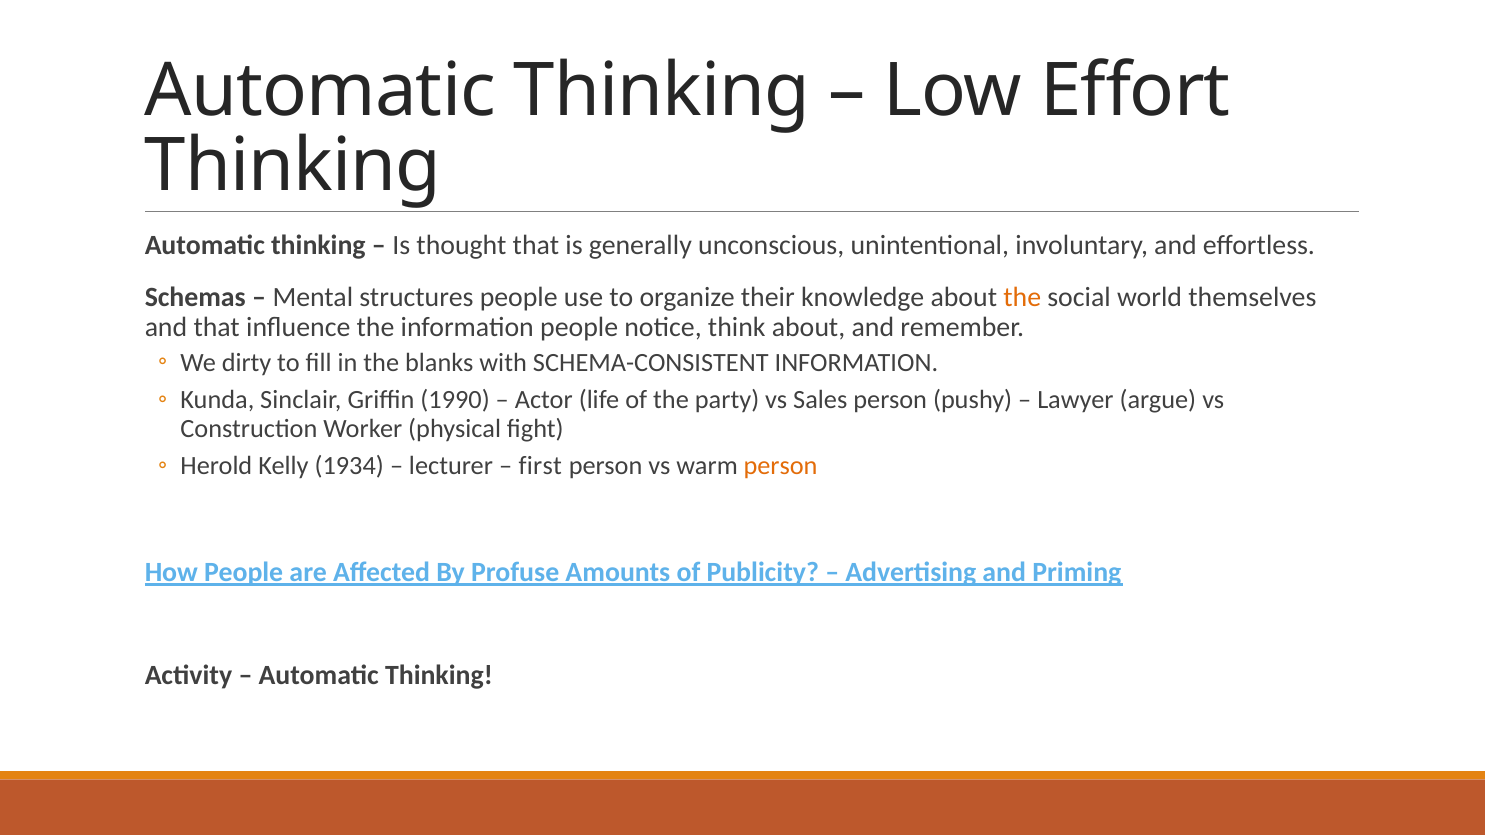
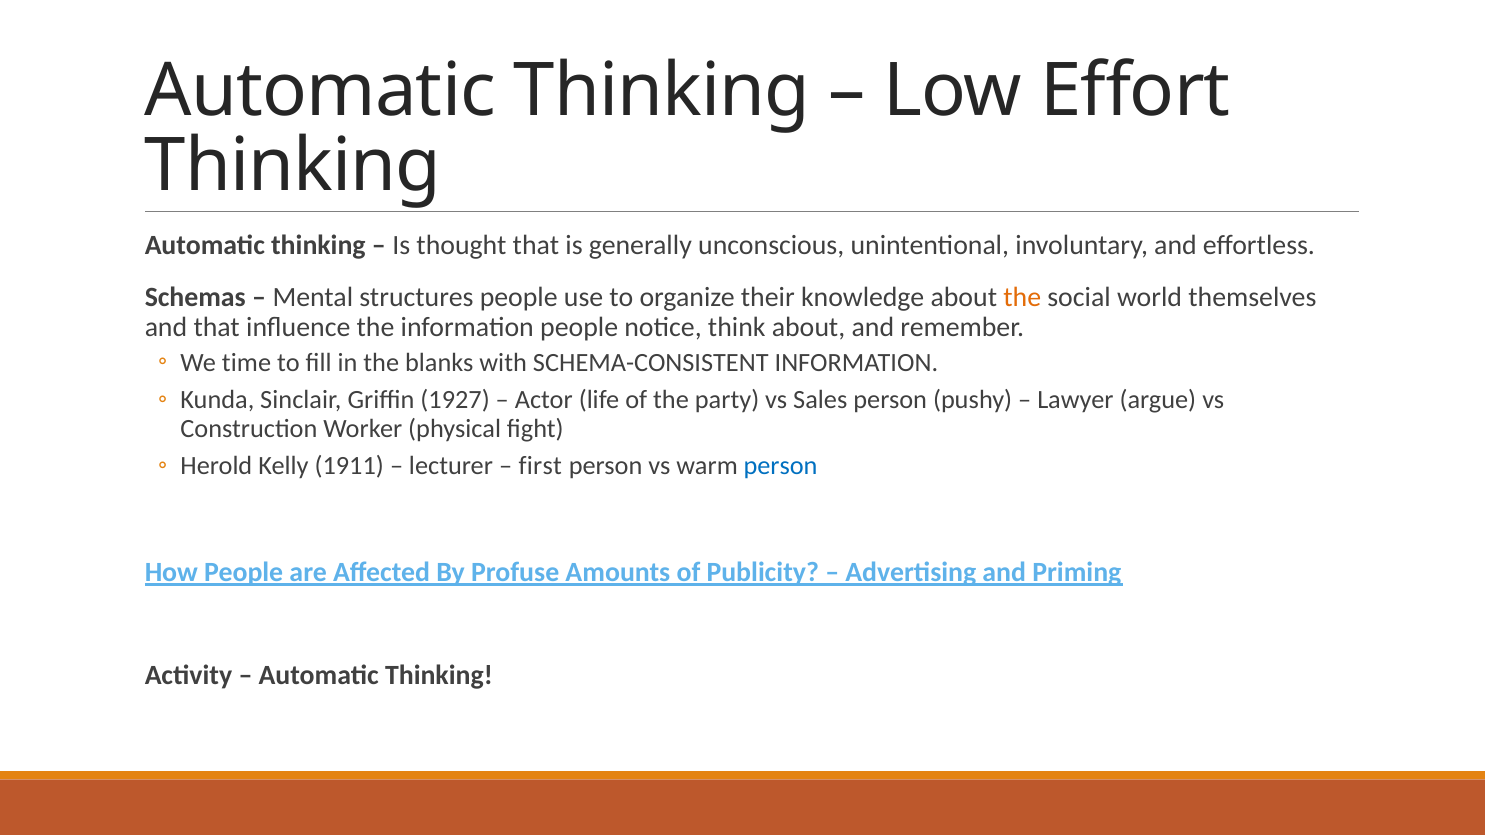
dirty: dirty -> time
1990: 1990 -> 1927
1934: 1934 -> 1911
person at (781, 466) colour: orange -> blue
